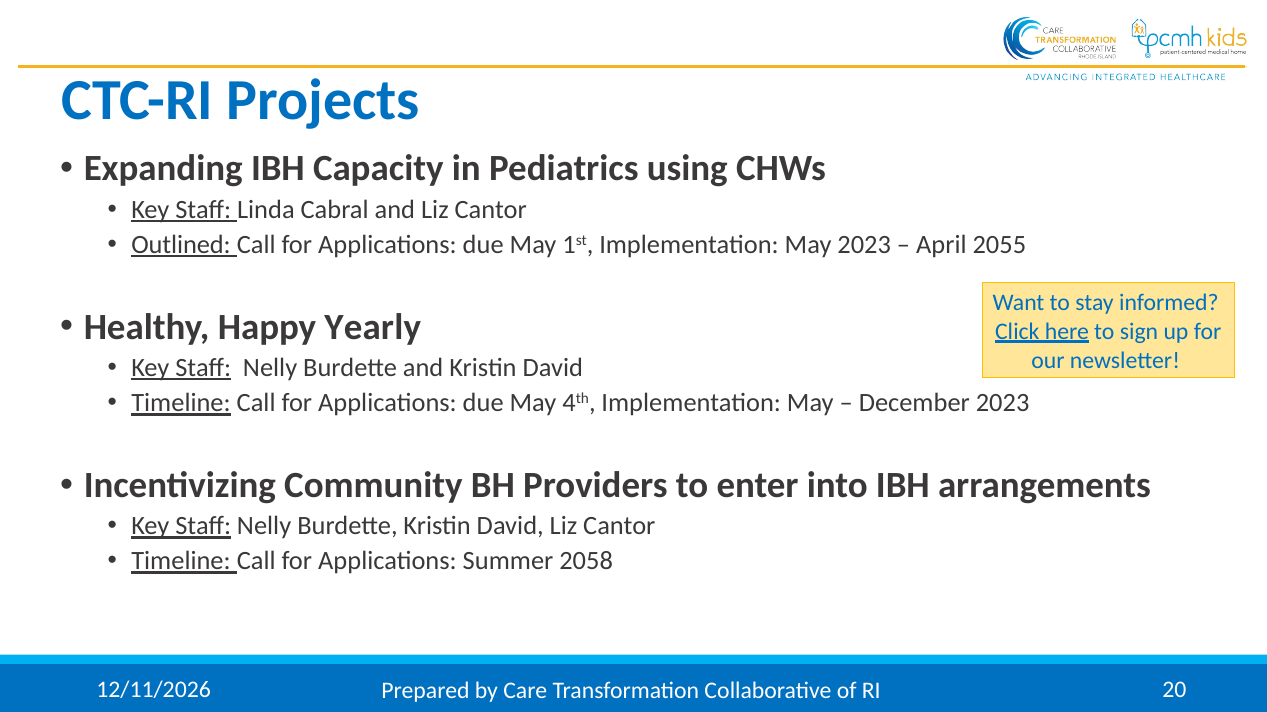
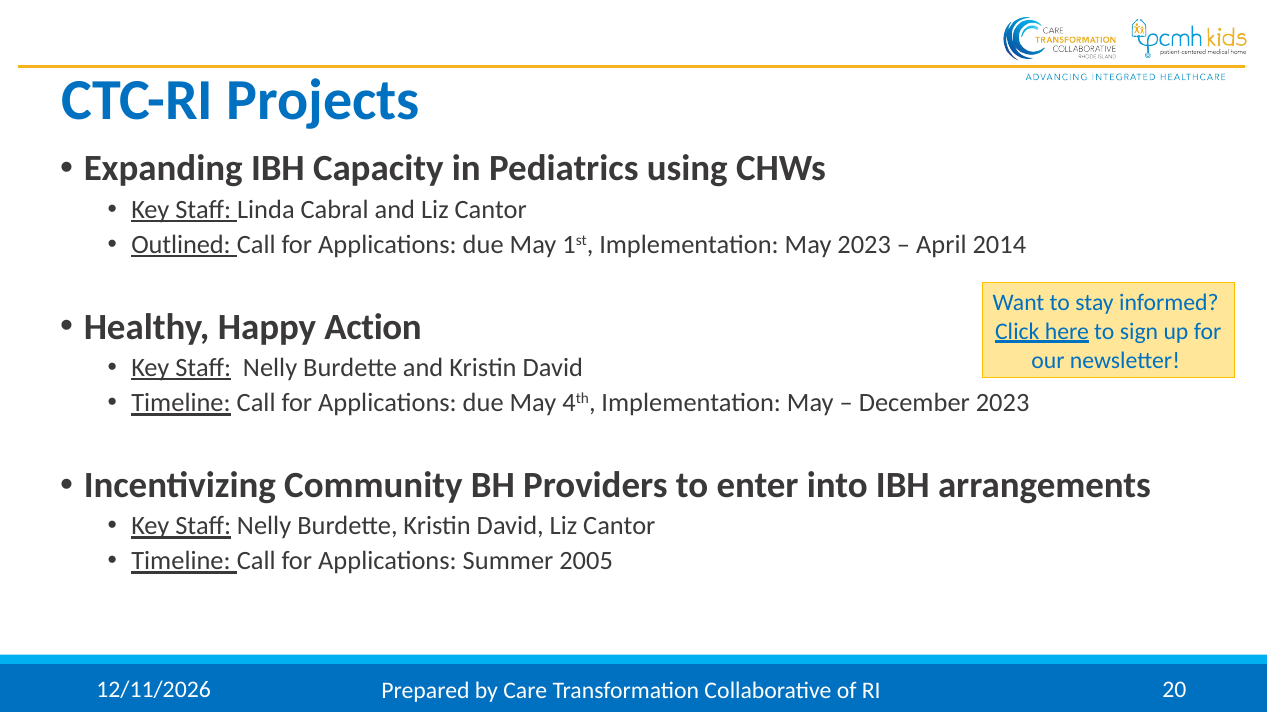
2055: 2055 -> 2014
Yearly: Yearly -> Action
2058: 2058 -> 2005
